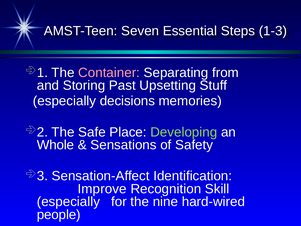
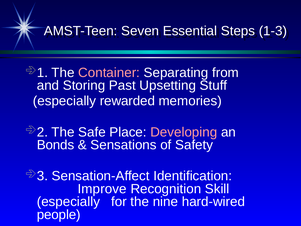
decisions: decisions -> rewarded
Developing colour: light green -> pink
Whole: Whole -> Bonds
